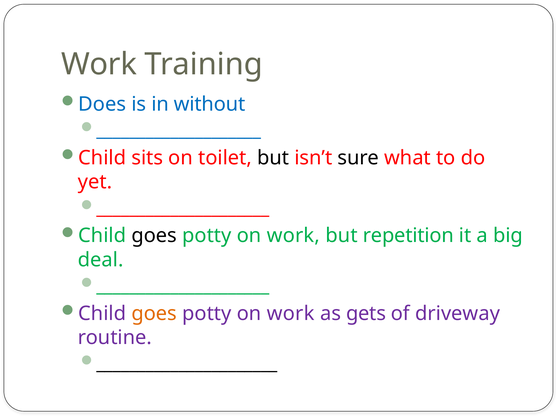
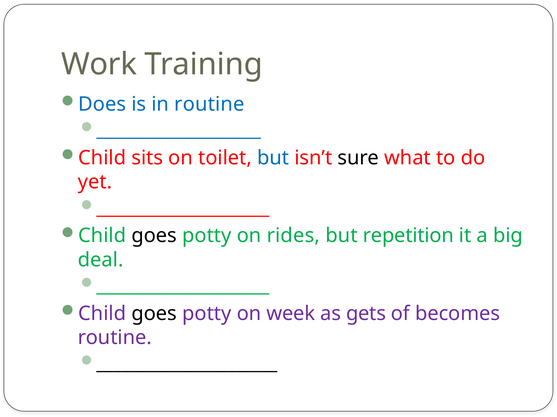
in without: without -> routine
but at (273, 158) colour: black -> blue
work at (293, 236): work -> rides
goes at (154, 314) colour: orange -> black
work at (291, 314): work -> week
driveway: driveway -> becomes
